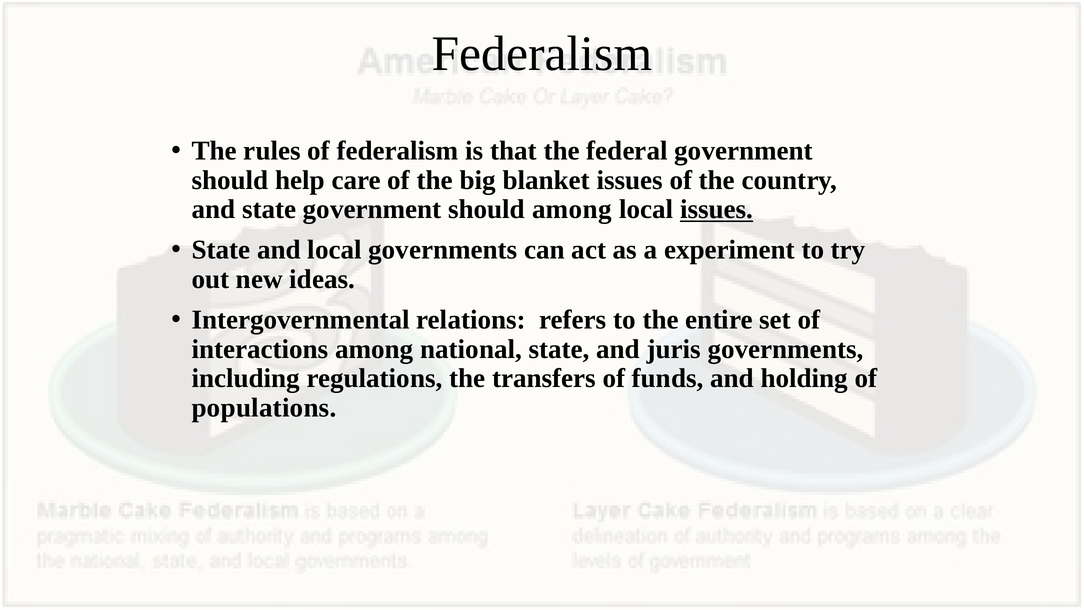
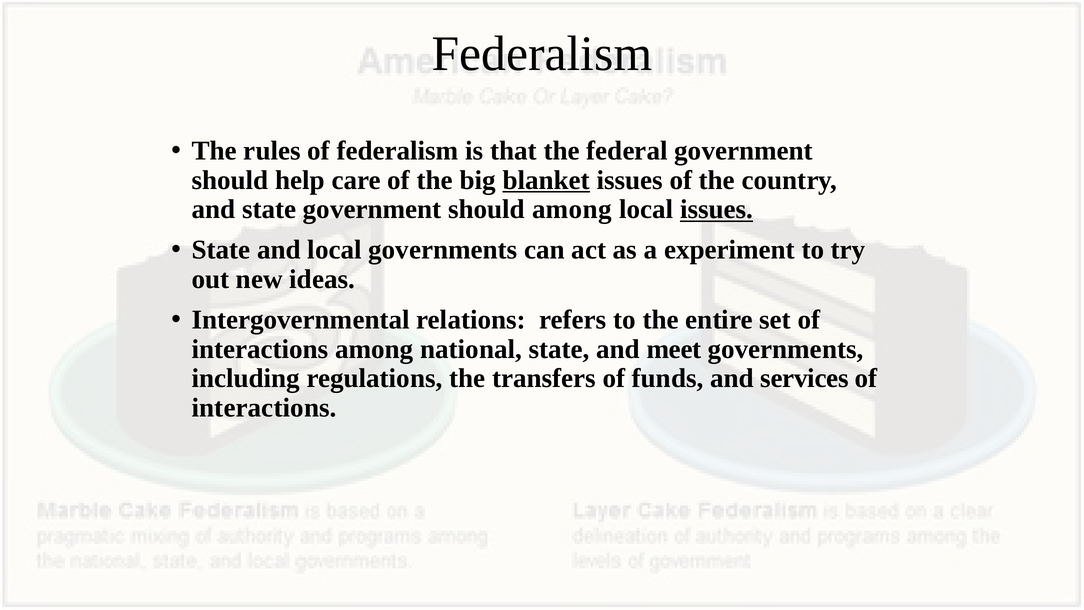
blanket underline: none -> present
juris: juris -> meet
holding: holding -> services
populations at (264, 408): populations -> interactions
